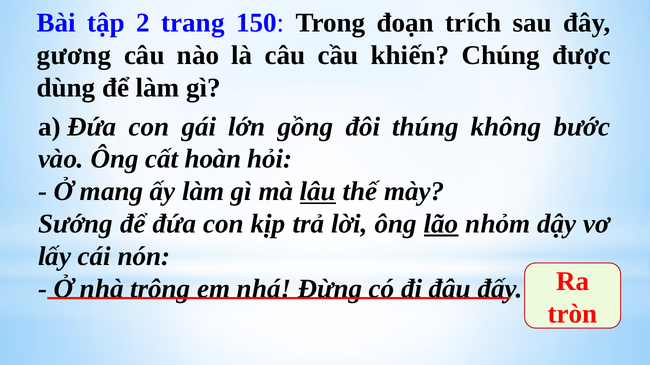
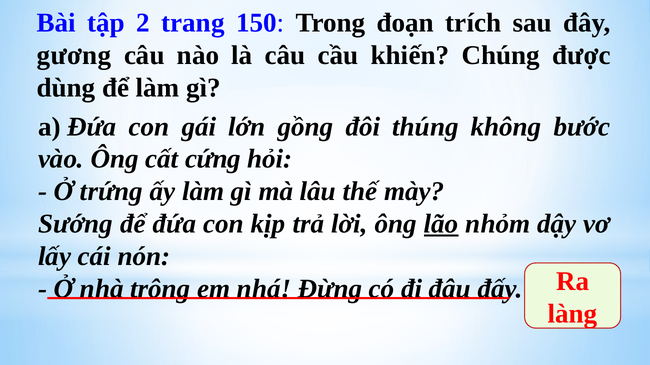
hoàn: hoàn -> cứng
mang: mang -> trứng
lâu underline: present -> none
tròn: tròn -> làng
